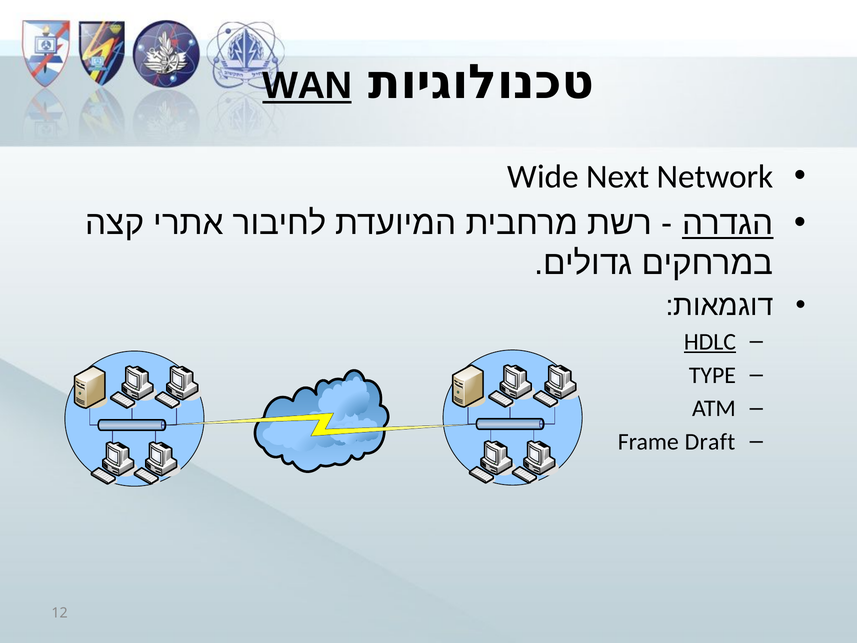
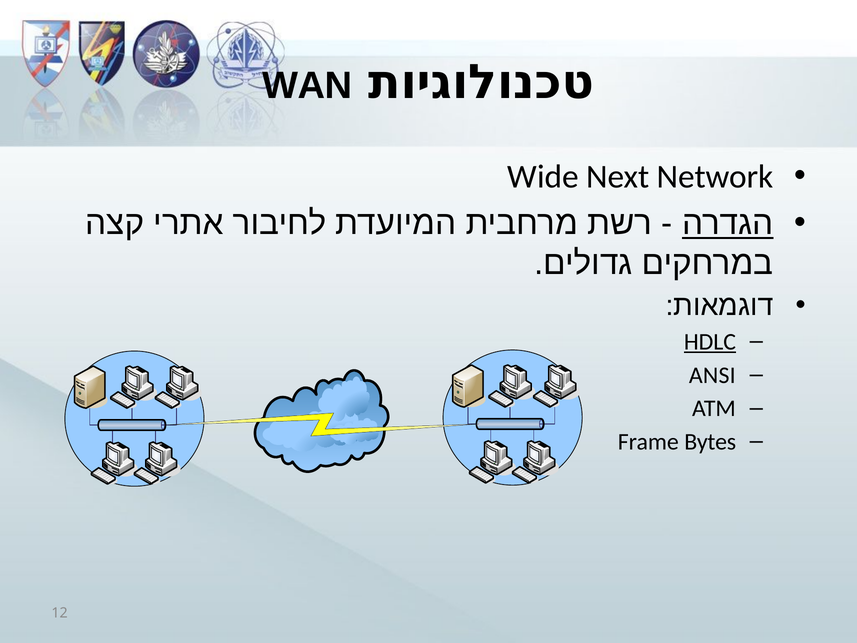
WAN underline: present -> none
TYPE: TYPE -> ANSI
Draft: Draft -> Bytes
